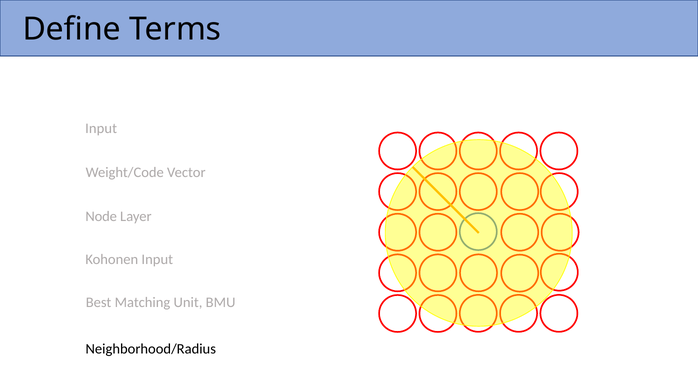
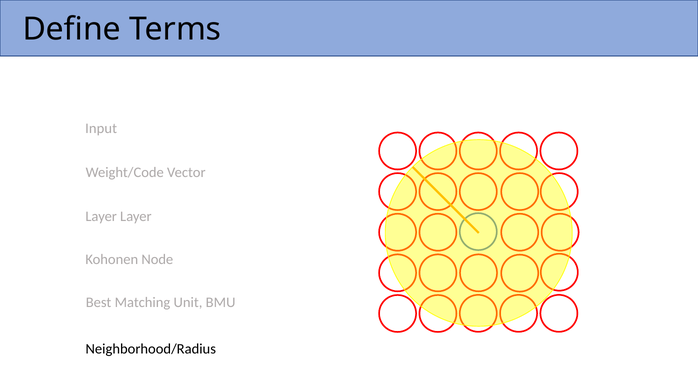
Node at (101, 217): Node -> Layer
Kohonen Input: Input -> Node
